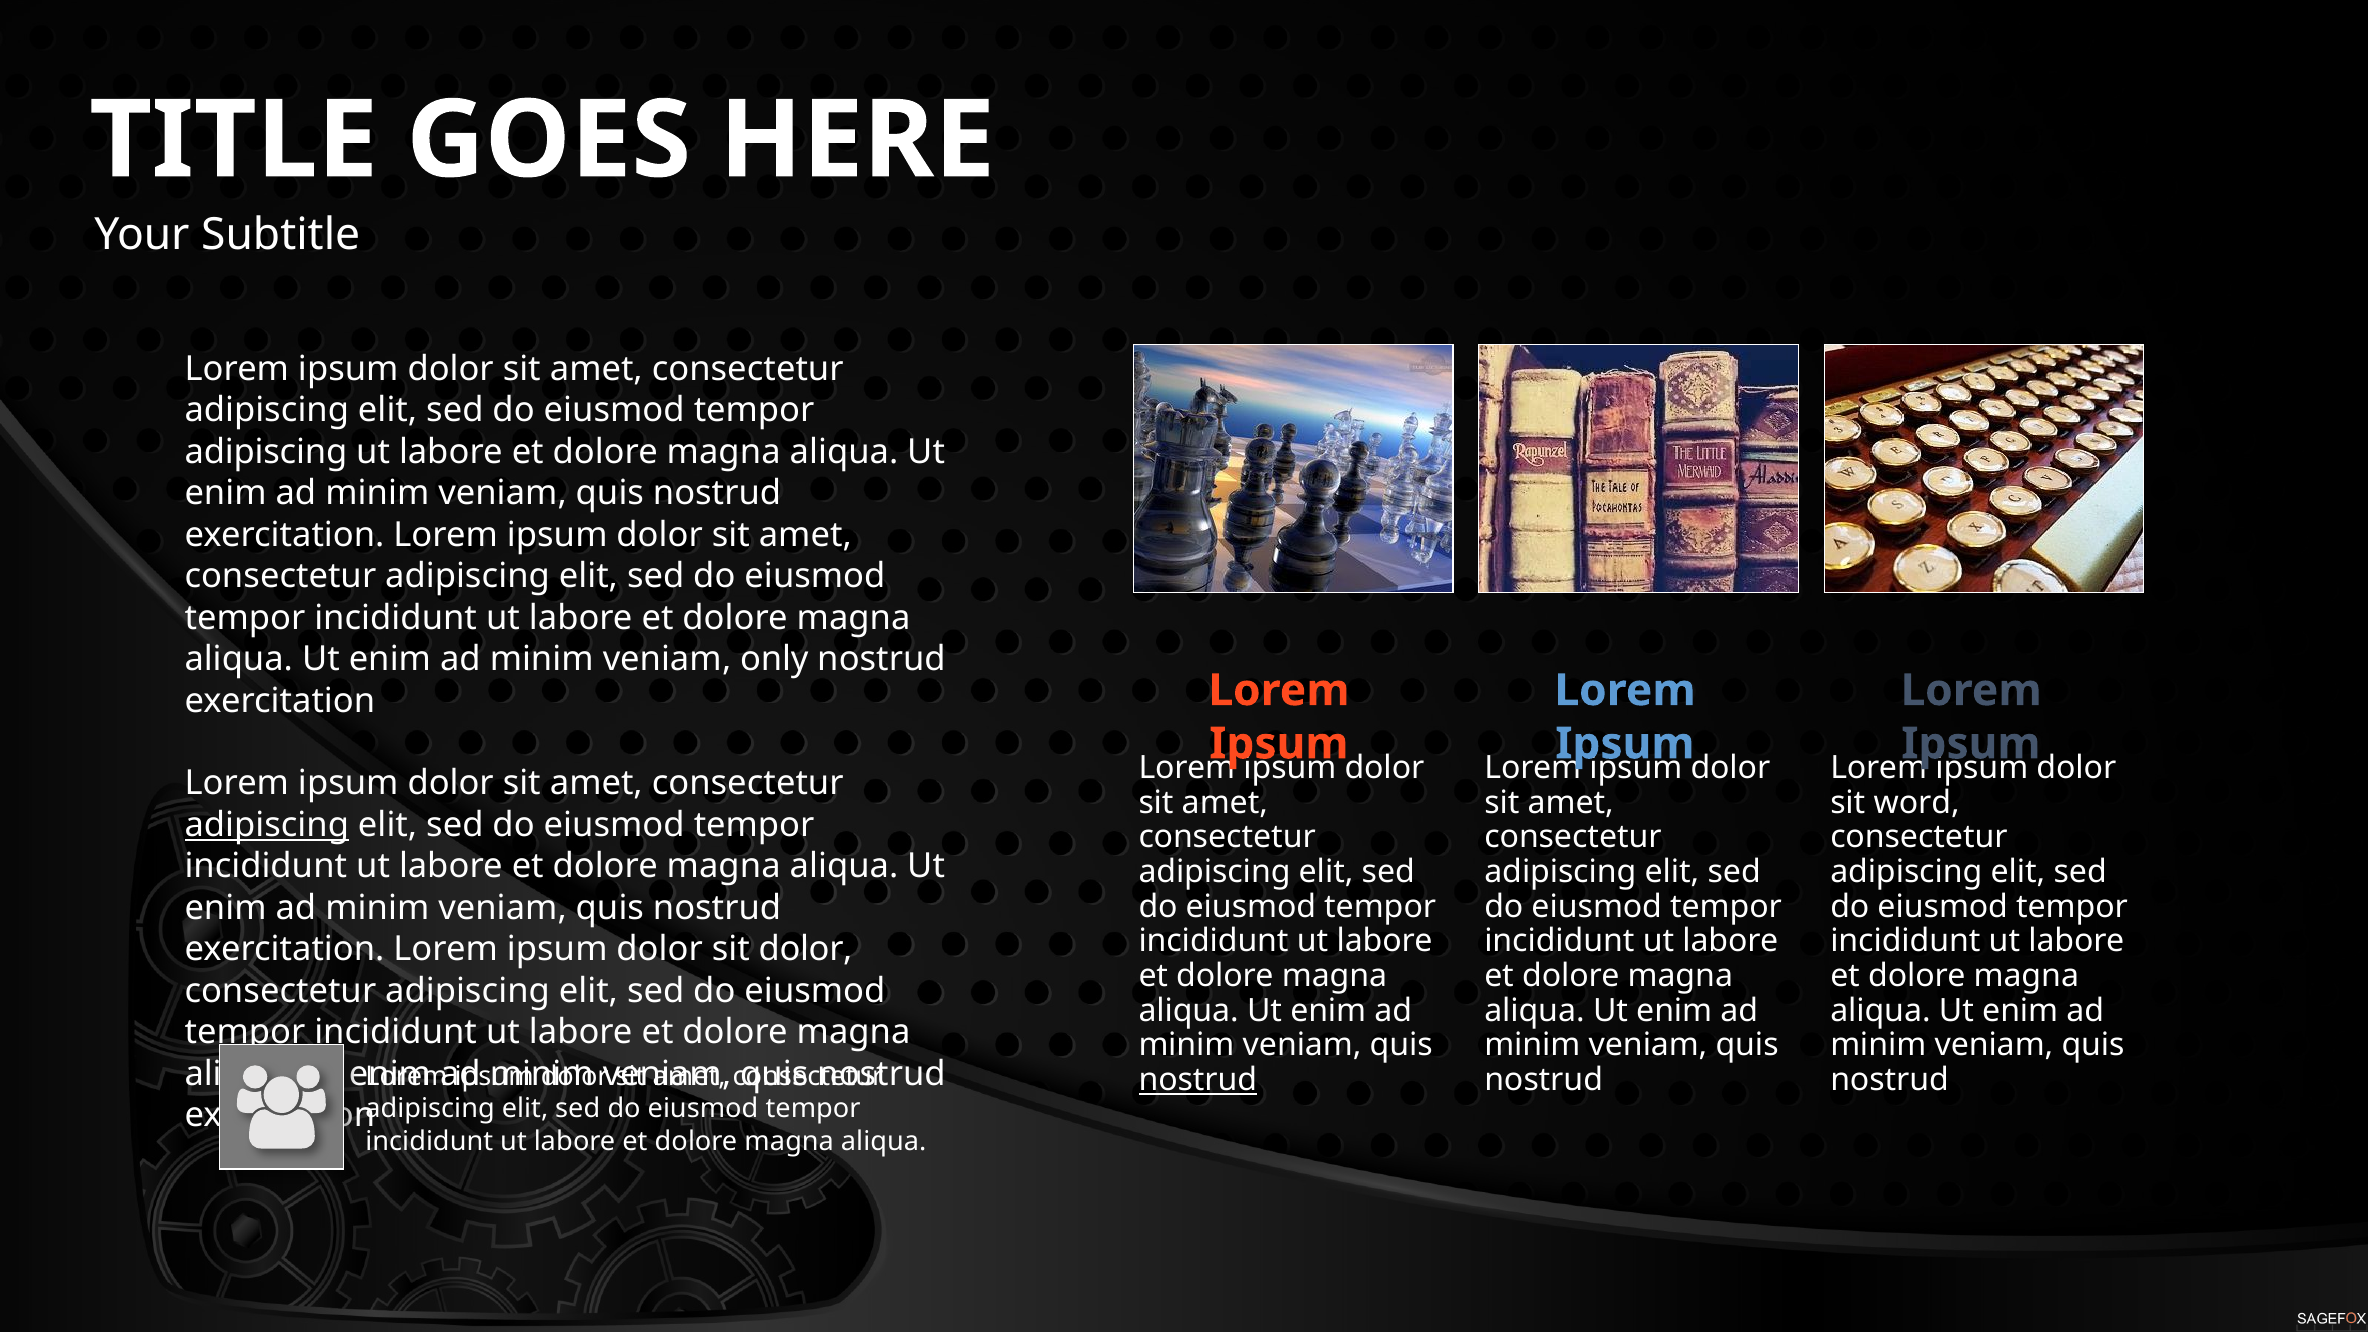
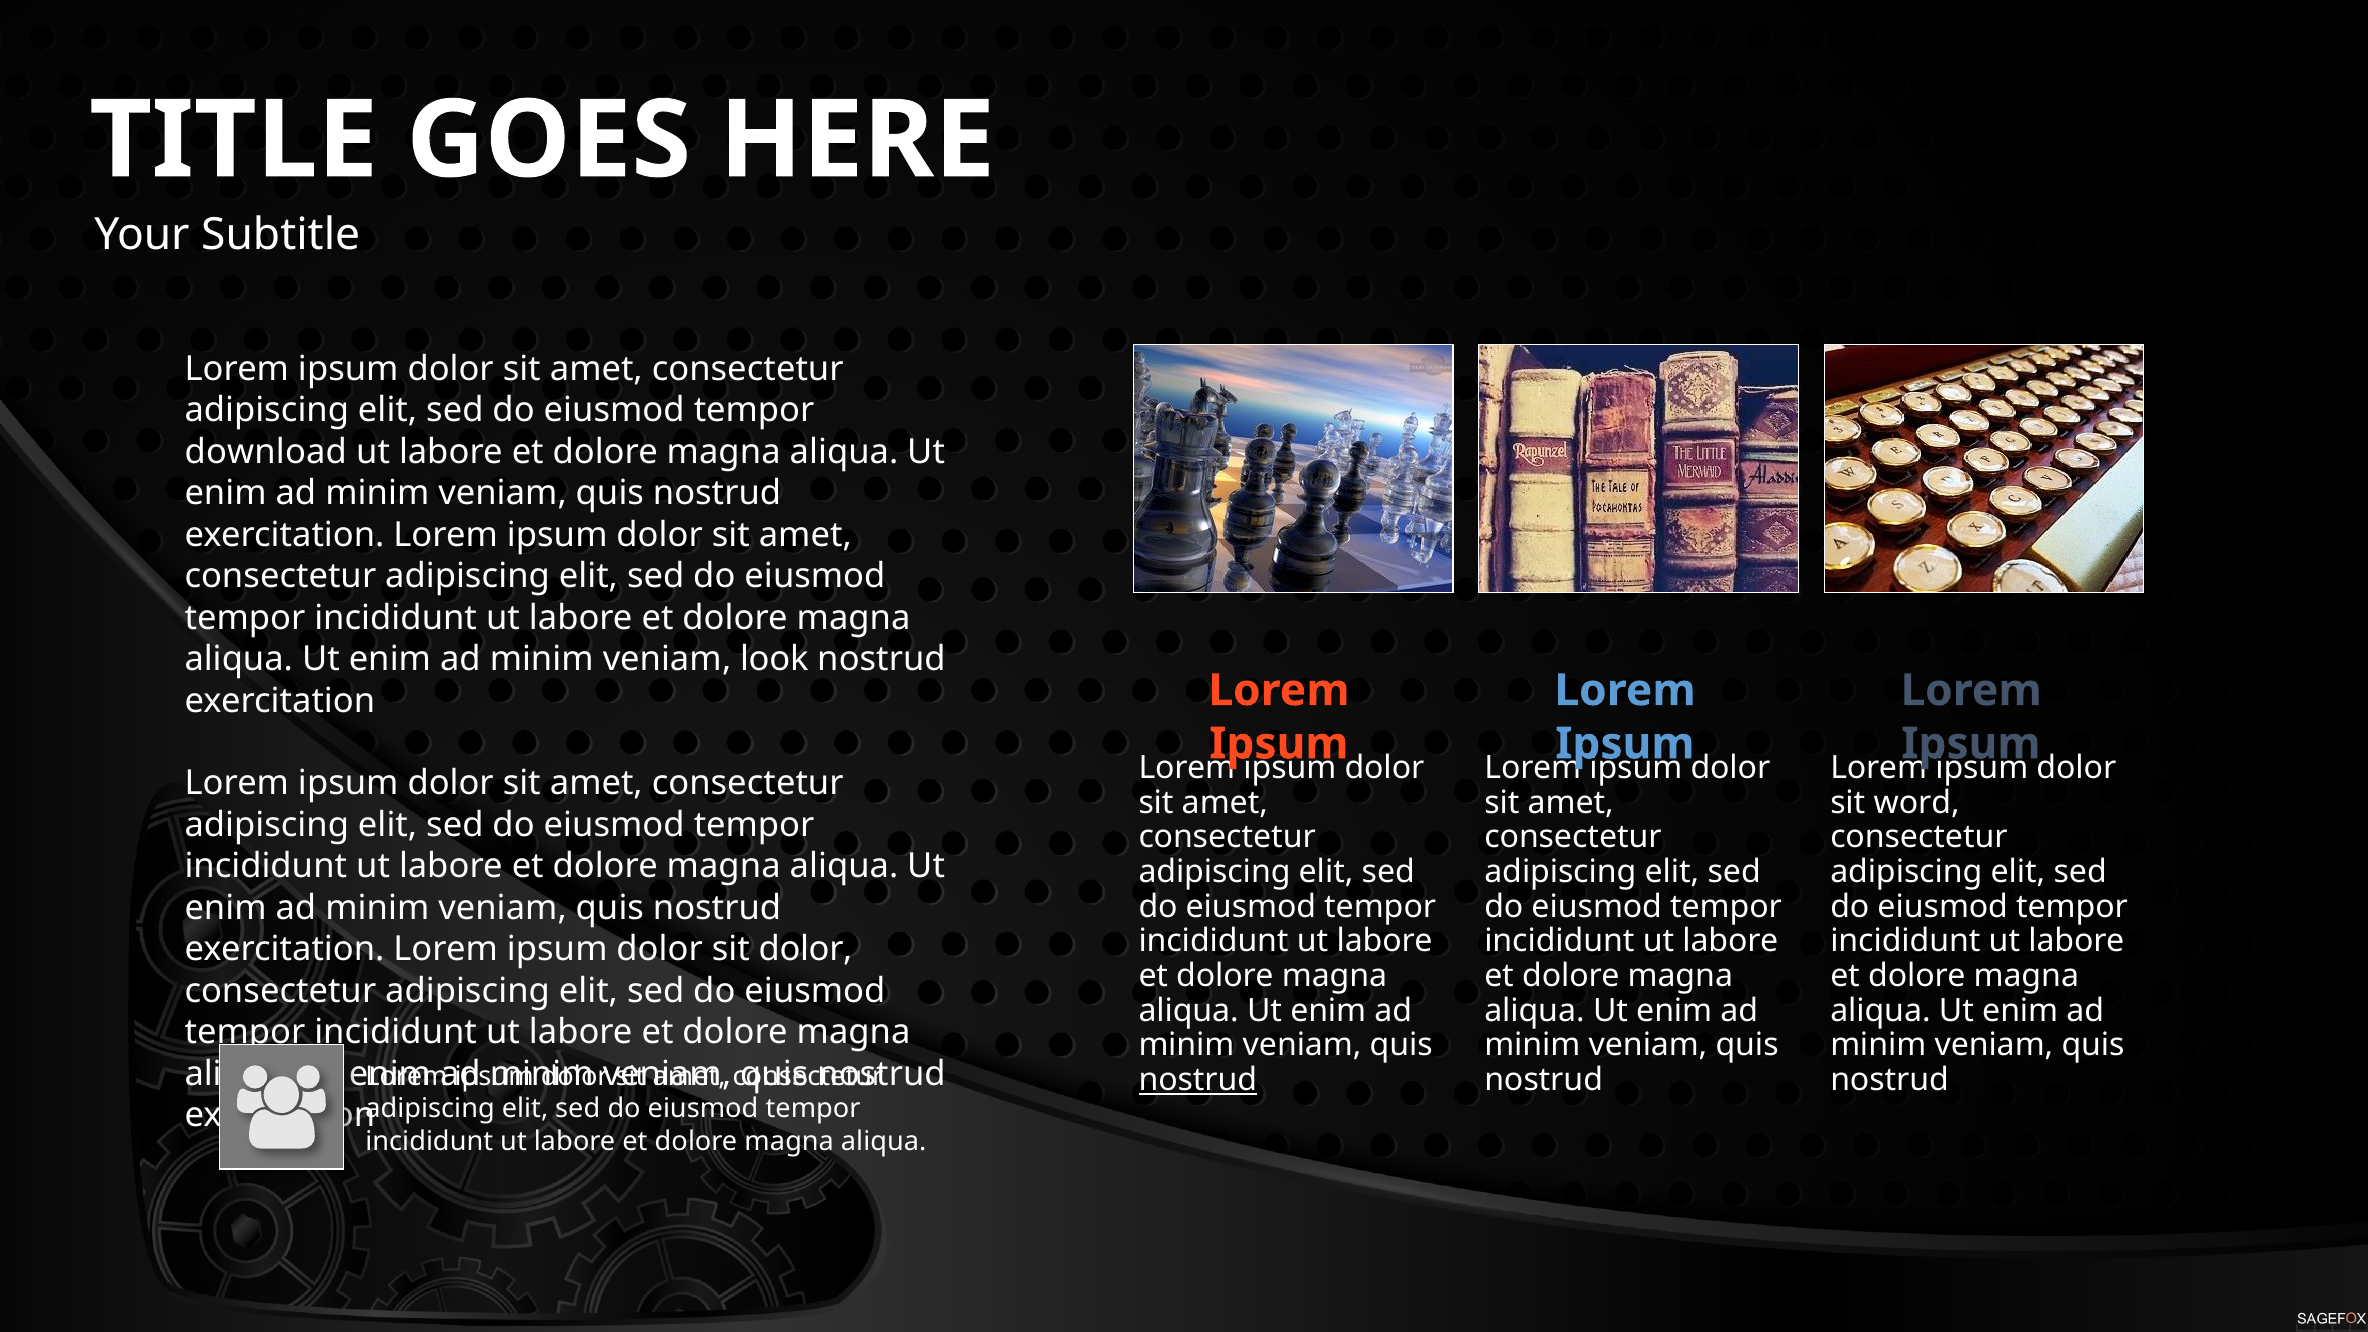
adipiscing at (266, 452): adipiscing -> download
only: only -> look
adipiscing at (267, 825) underline: present -> none
